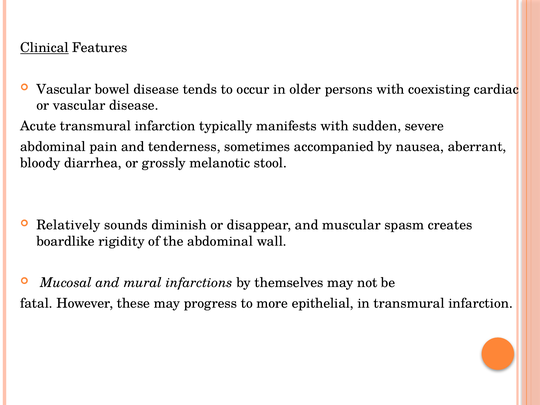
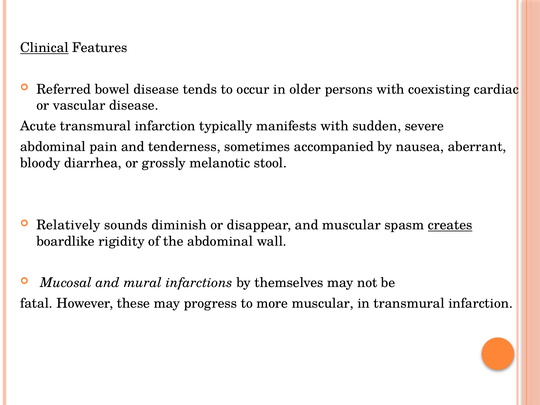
Vascular at (64, 89): Vascular -> Referred
creates underline: none -> present
more epithelial: epithelial -> muscular
